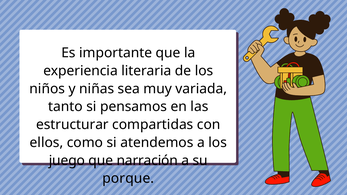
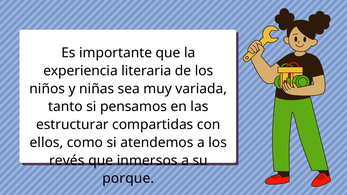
juego: juego -> revés
narración: narración -> inmersos
